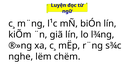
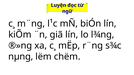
nghe: nghe -> nµng
